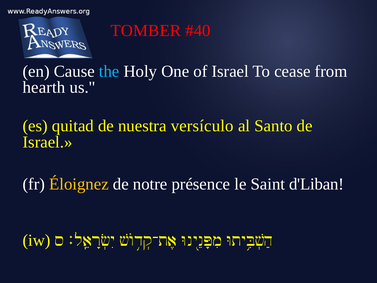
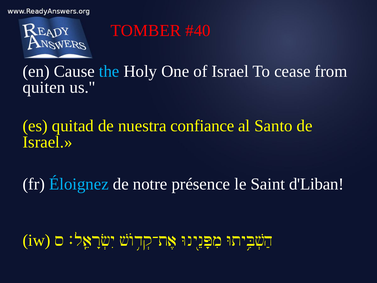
hearth: hearth -> quiten
versículo: versículo -> confiance
Éloignez colour: yellow -> light blue
